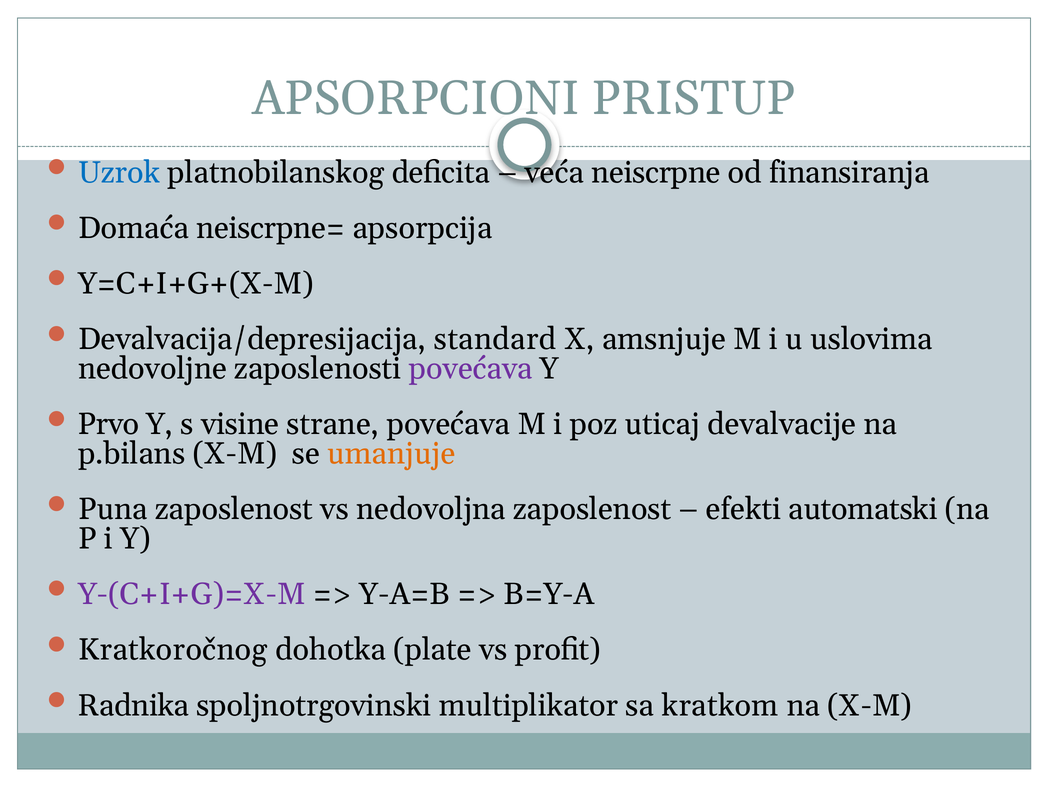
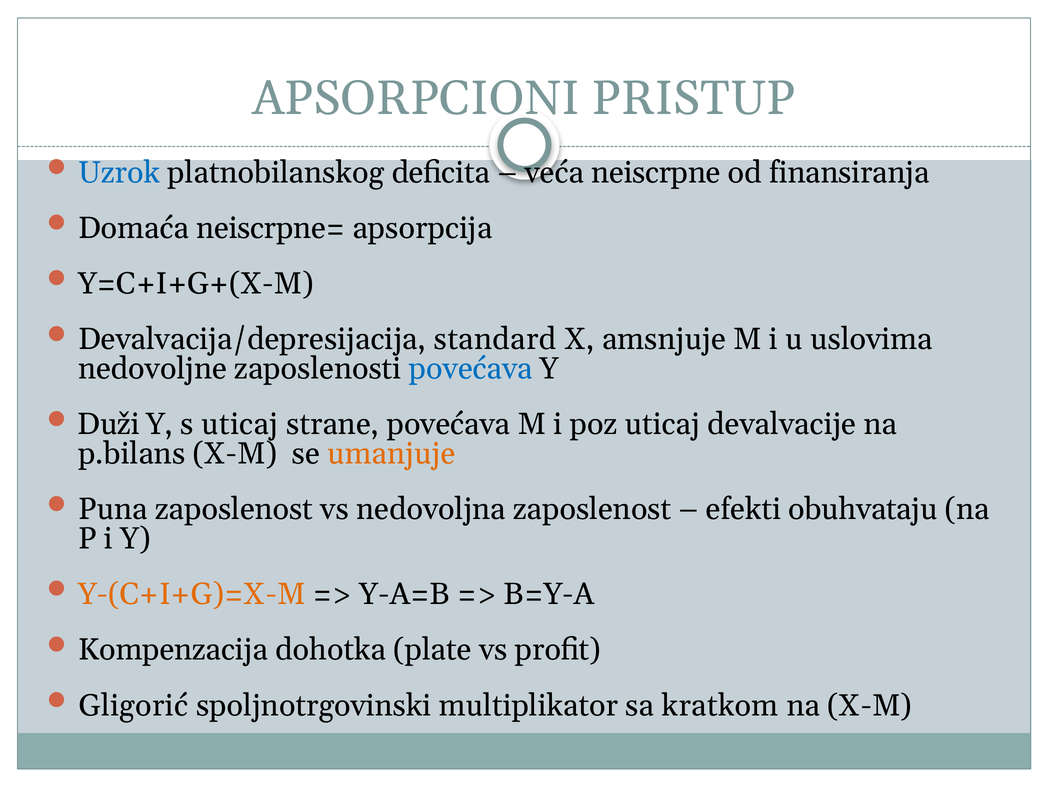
povećava at (471, 369) colour: purple -> blue
Prvo: Prvo -> Duži
s visine: visine -> uticaj
automatski: automatski -> obuhvataju
Y-(C+I+G)=X-M colour: purple -> orange
Kratkoročnog: Kratkoročnog -> Kompenzacija
Radnika: Radnika -> Gligorić
